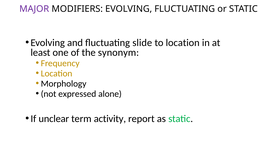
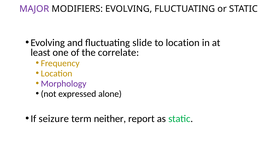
synonym: synonym -> correlate
Morphology colour: black -> purple
unclear: unclear -> seizure
activity: activity -> neither
